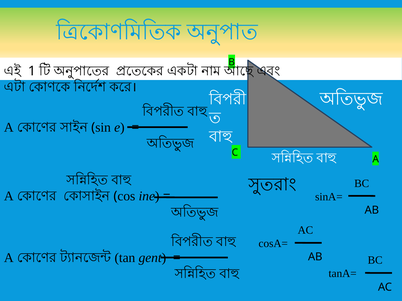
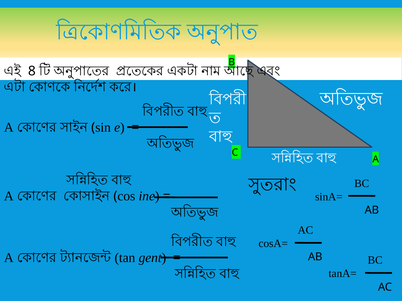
1: 1 -> 8
